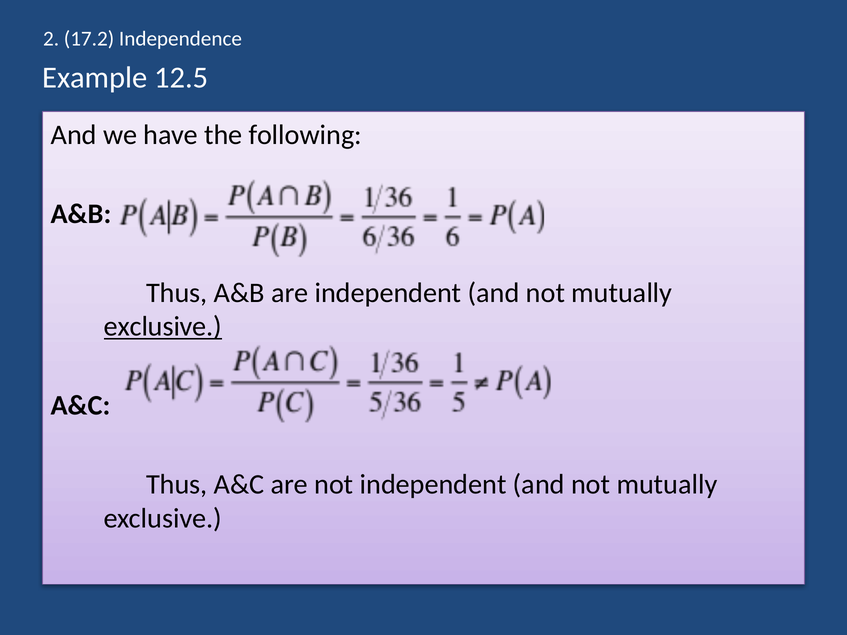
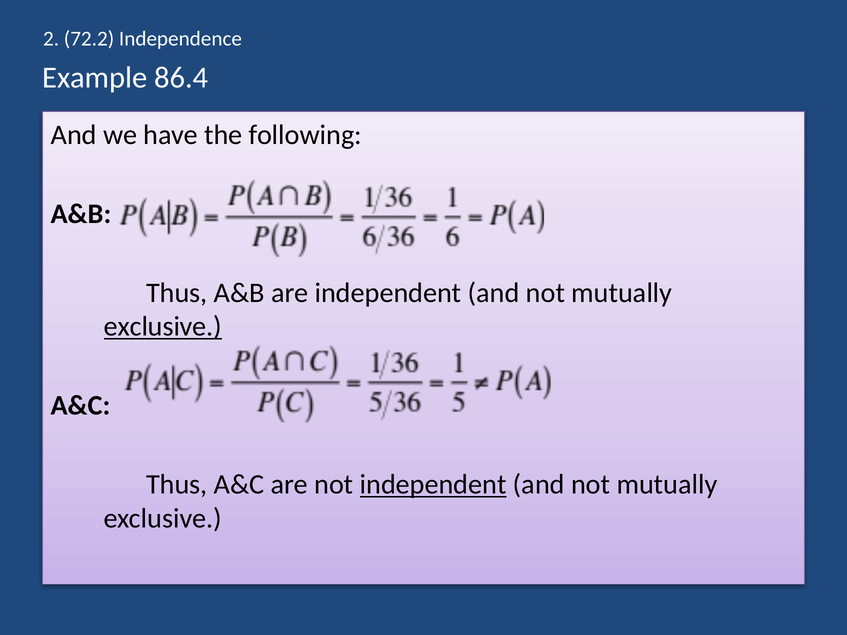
17.2: 17.2 -> 72.2
12.5: 12.5 -> 86.4
independent at (433, 485) underline: none -> present
